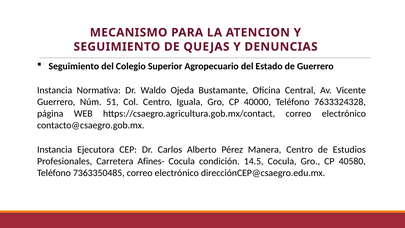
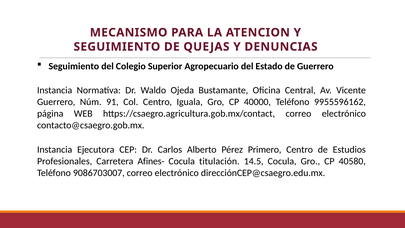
51: 51 -> 91
7633324328: 7633324328 -> 9955596162
Manera: Manera -> Primero
condición: condición -> titulación
7363350485: 7363350485 -> 9086703007
